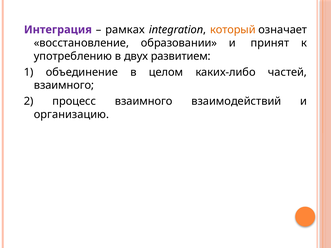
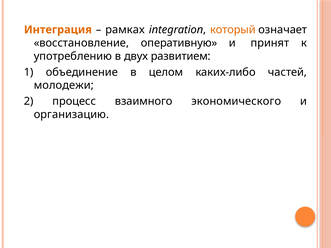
Интеграция colour: purple -> orange
образовании: образовании -> оперативную
взаимного at (64, 85): взаимного -> молодежи
взаимодействий: взаимодействий -> экономического
